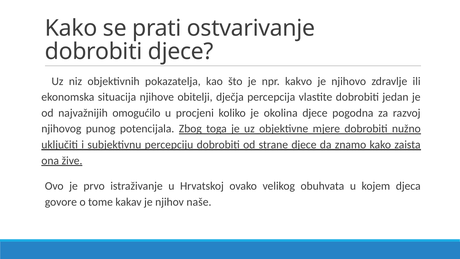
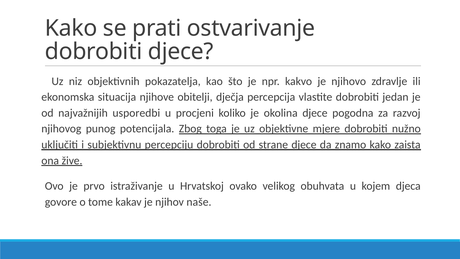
omogućilo: omogućilo -> usporedbi
